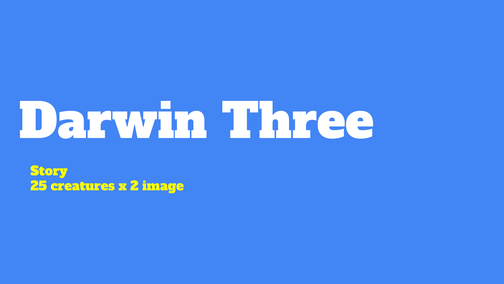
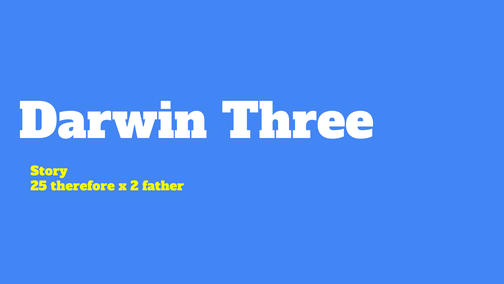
creatures: creatures -> therefore
image: image -> father
